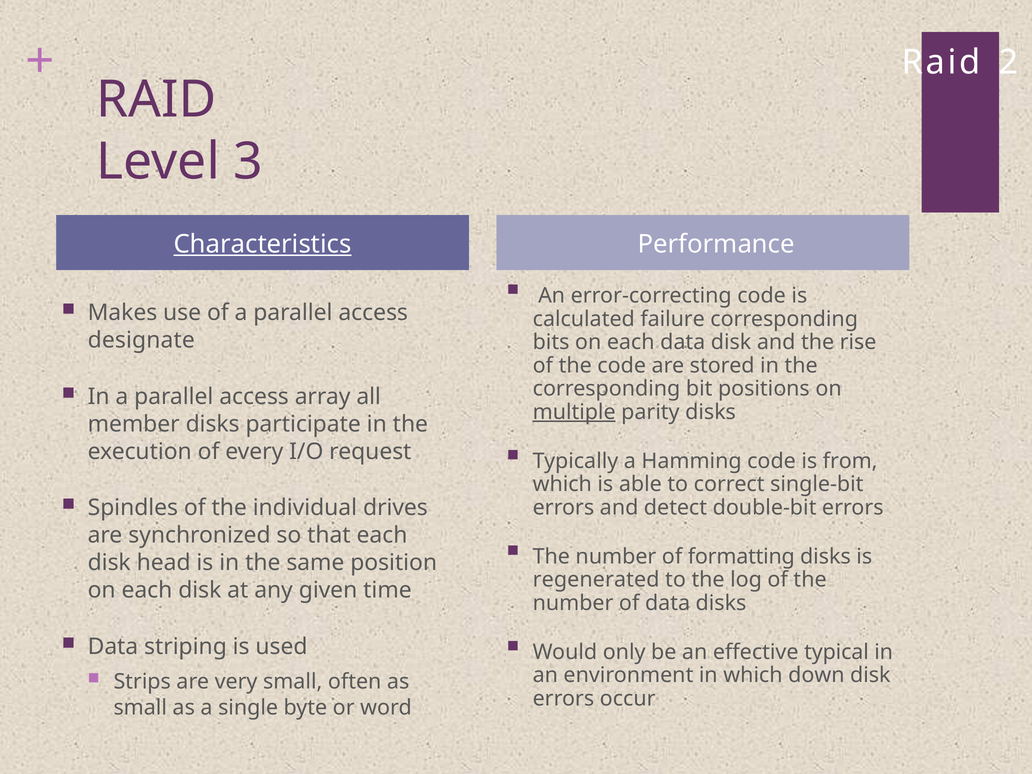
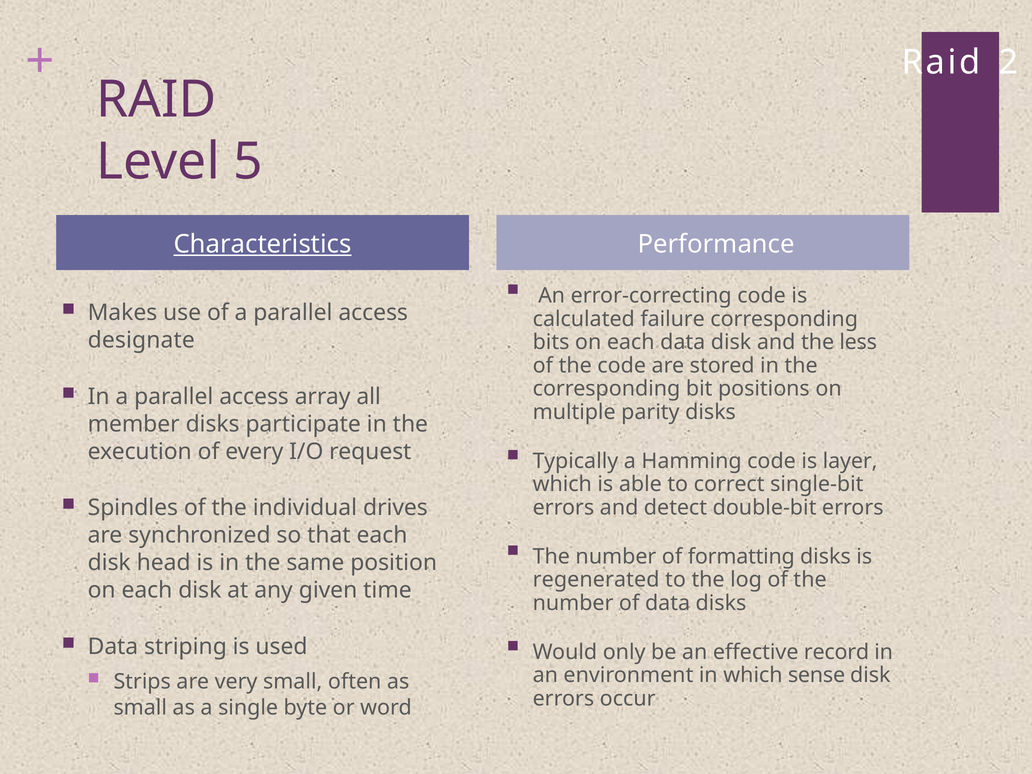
3: 3 -> 5
rise: rise -> less
multiple underline: present -> none
from: from -> layer
typical: typical -> record
down: down -> sense
